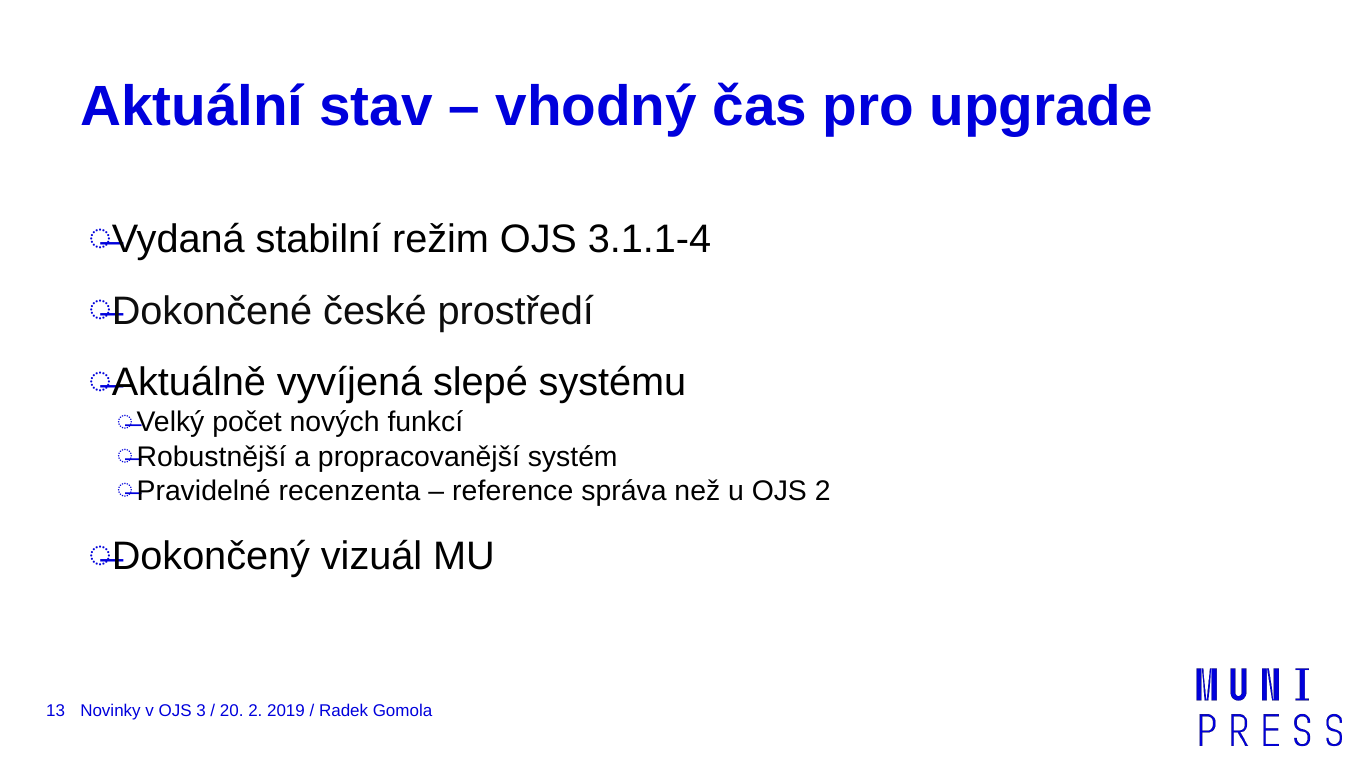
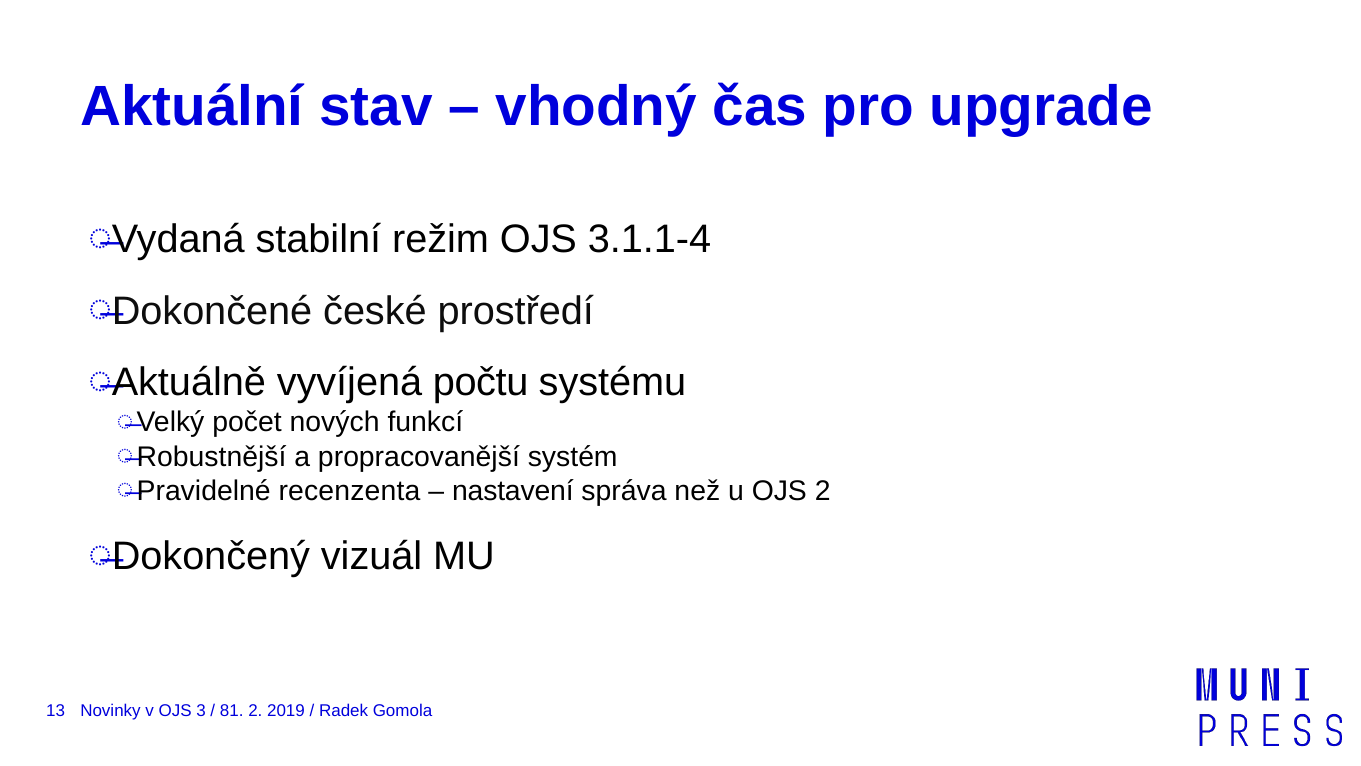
slepé: slepé -> počtu
reference: reference -> nastavení
20: 20 -> 81
